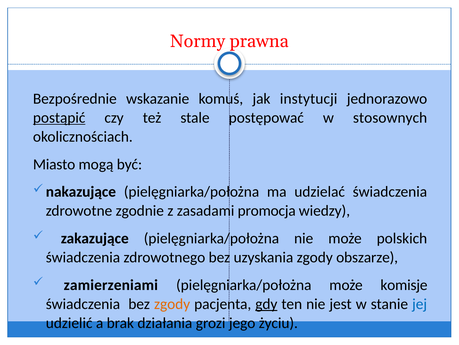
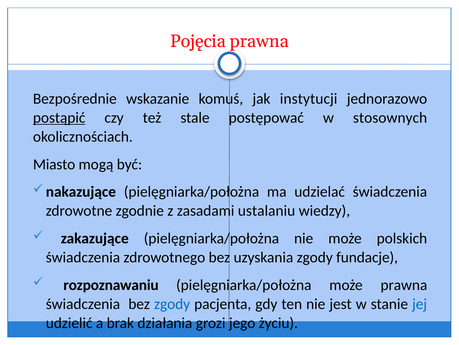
Normy: Normy -> Pojęcia
promocja: promocja -> ustalaniu
obszarze: obszarze -> fundacje
zamierzeniami: zamierzeniami -> rozpoznawaniu
może komisje: komisje -> prawna
zgody at (172, 303) colour: orange -> blue
gdy underline: present -> none
